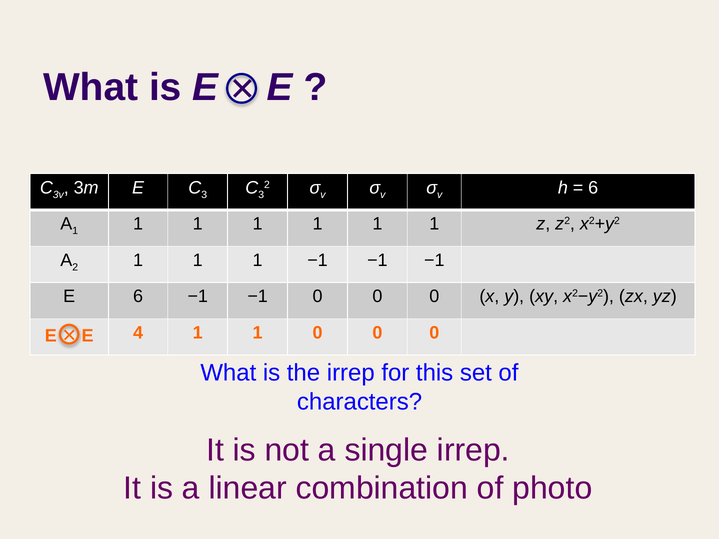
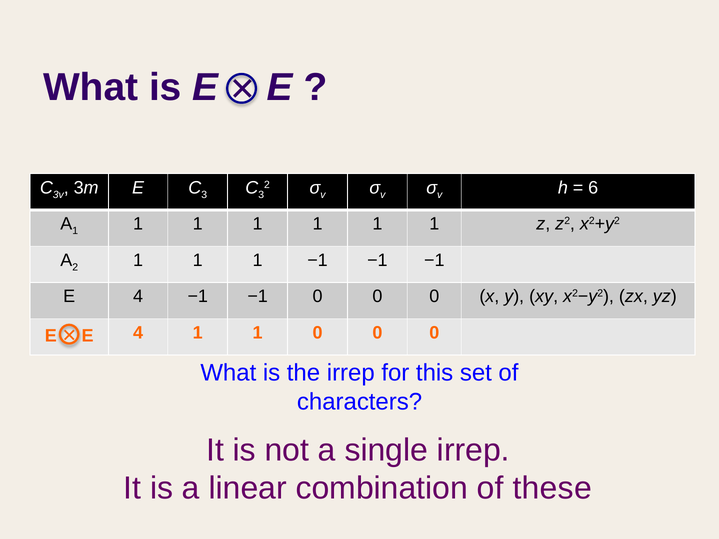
6 at (138, 297): 6 -> 4
photo: photo -> these
